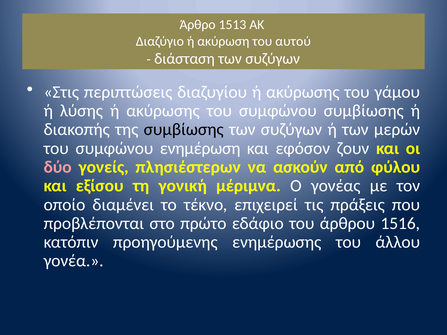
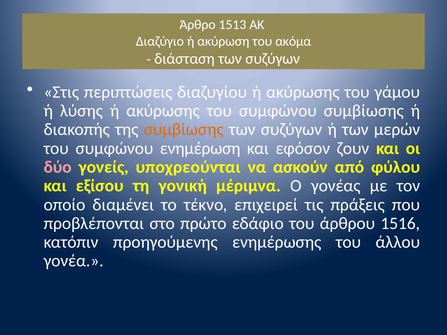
αυτού: αυτού -> ακόμα
συμβίωσης at (184, 130) colour: black -> orange
πλησιέστερων: πλησιέστερων -> υποχρεούνται
